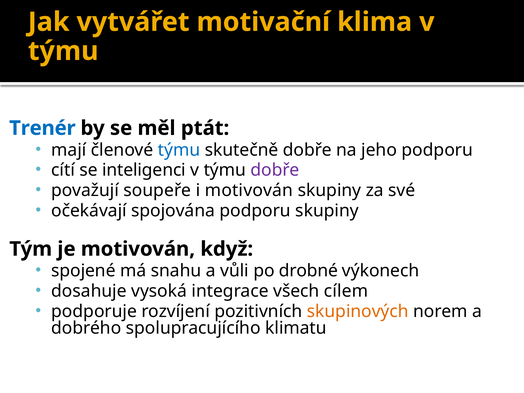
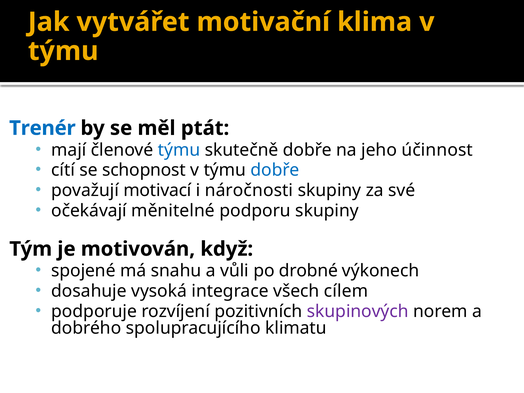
jeho podporu: podporu -> účinnost
inteligenci: inteligenci -> schopnost
dobře at (275, 170) colour: purple -> blue
soupeře: soupeře -> motivací
i motivován: motivován -> náročnosti
spojována: spojována -> měnitelné
skupinových colour: orange -> purple
